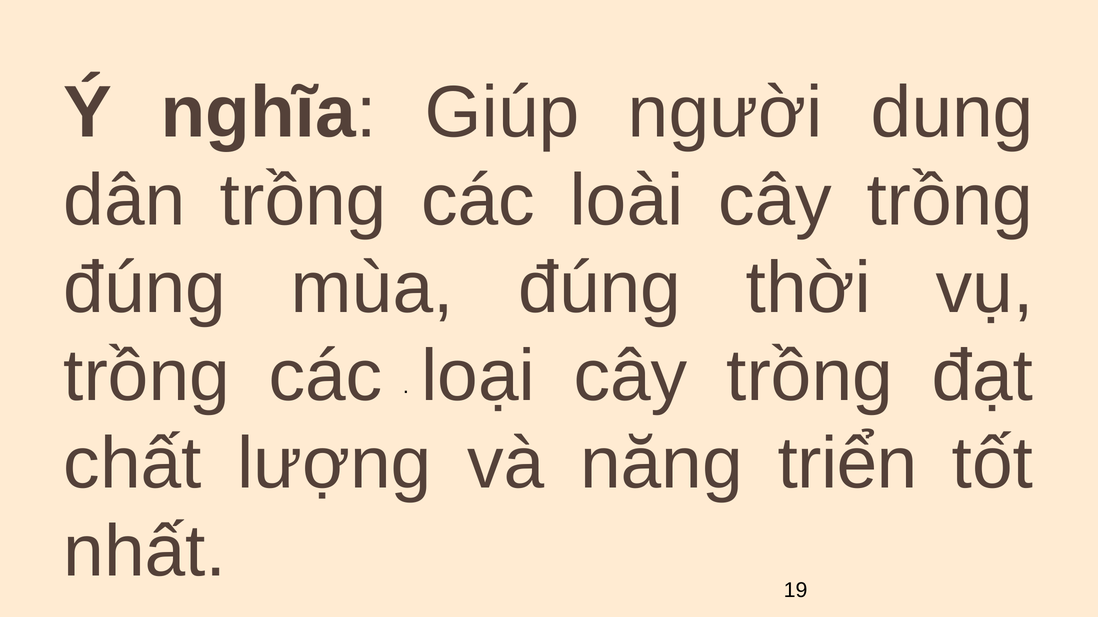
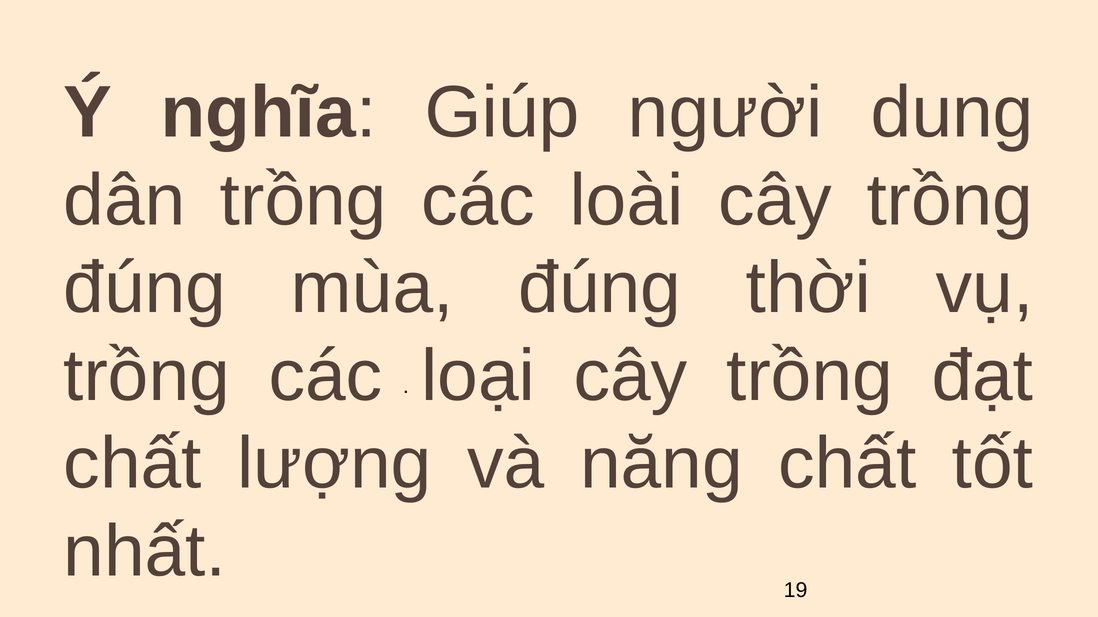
năng triển: triển -> chất
